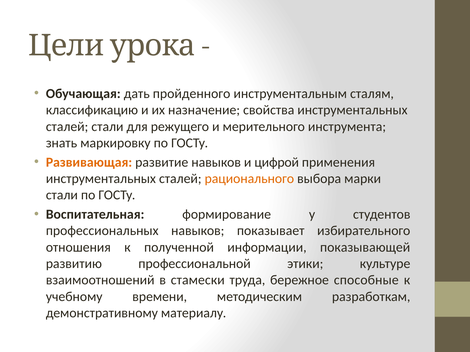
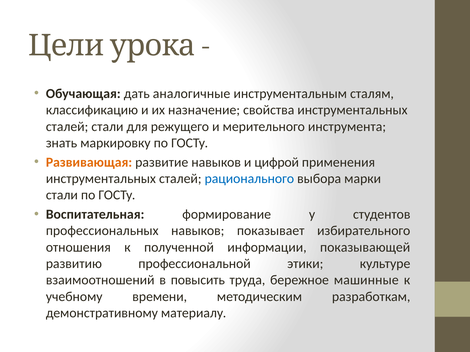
пройденного: пройденного -> аналогичные
рационального colour: orange -> blue
стамески: стамески -> повысить
способные: способные -> машинные
